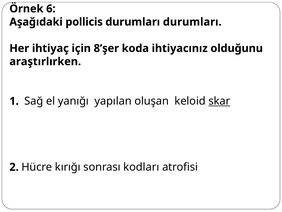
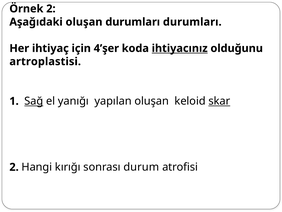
Örnek 6: 6 -> 2
Aşağıdaki pollicis: pollicis -> oluşan
8’şer: 8’şer -> 4’şer
ihtiyacınız underline: none -> present
araştırlırken: araştırlırken -> artroplastisi
Sağ underline: none -> present
Hücre: Hücre -> Hangi
kodları: kodları -> durum
